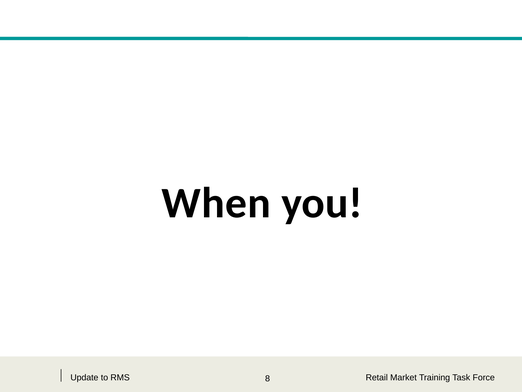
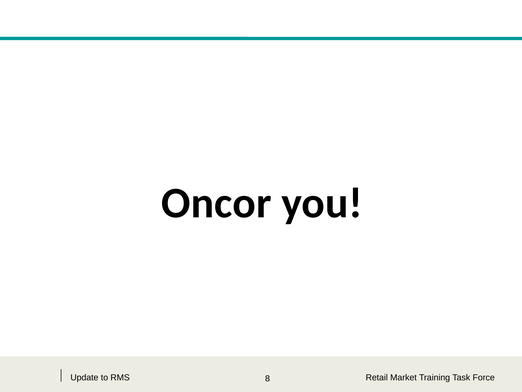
When: When -> Oncor
